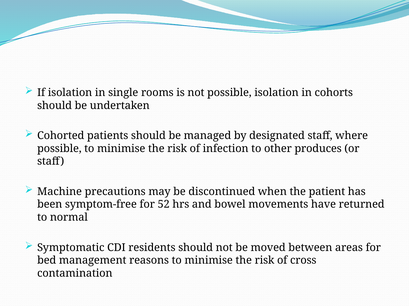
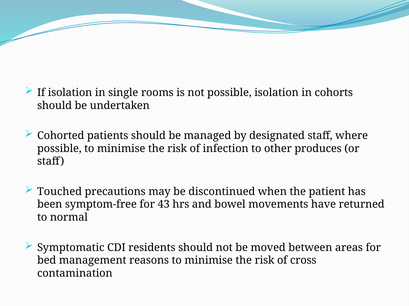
Machine: Machine -> Touched
52: 52 -> 43
